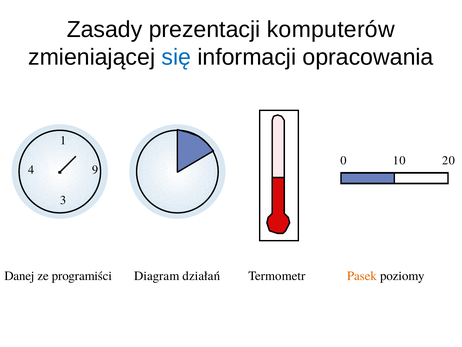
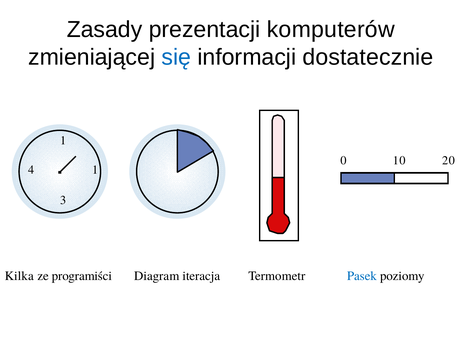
opracowania: opracowania -> dostatecznie
4 9: 9 -> 1
Danej: Danej -> Kilka
działań: działań -> iteracja
Pasek colour: orange -> blue
